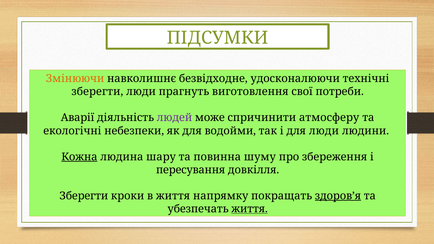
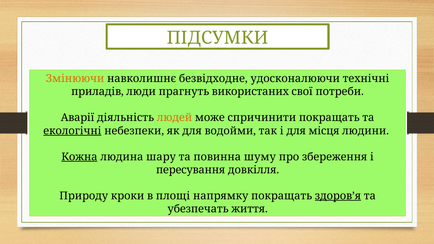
зберегти at (97, 92): зберегти -> приладів
виготовлення: виготовлення -> використаних
людей colour: purple -> orange
спричинити атмосферу: атмосферу -> покращать
екологічні underline: none -> present
для люди: люди -> місця
Зберегти at (84, 196): Зберегти -> Природу
в життя: життя -> площі
життя at (250, 209) underline: present -> none
